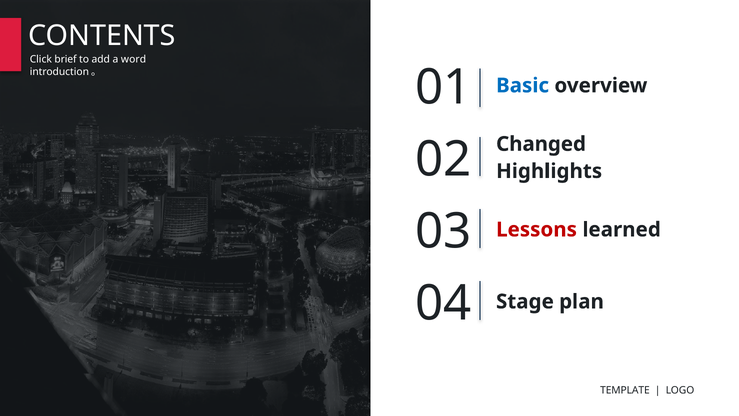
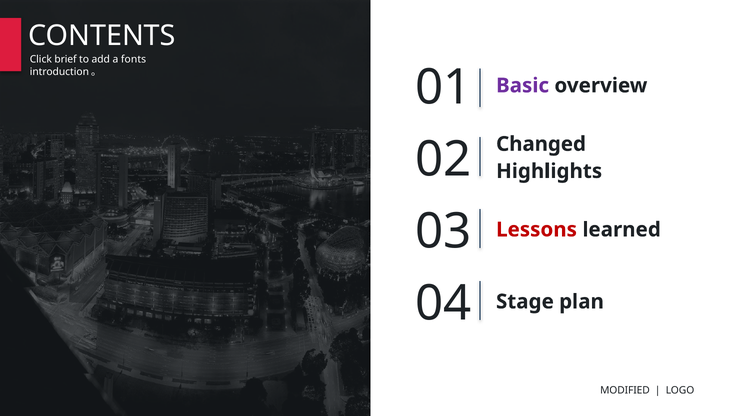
word: word -> fonts
Basic colour: blue -> purple
TEMPLATE: TEMPLATE -> MODIFIED
